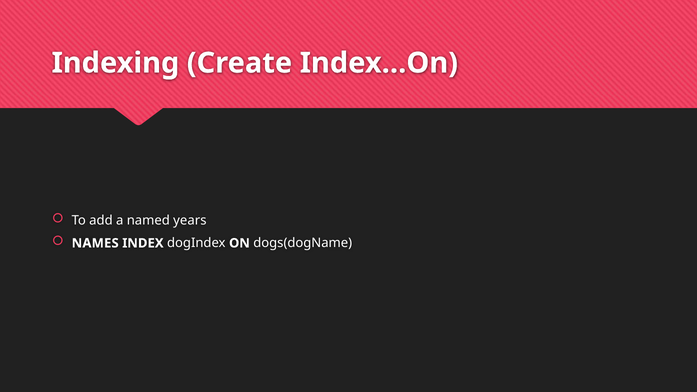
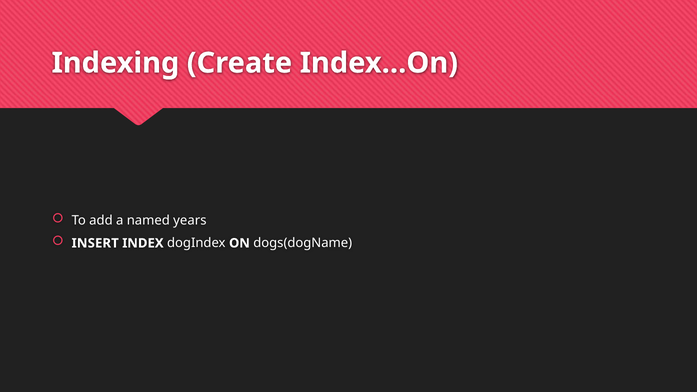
NAMES: NAMES -> INSERT
